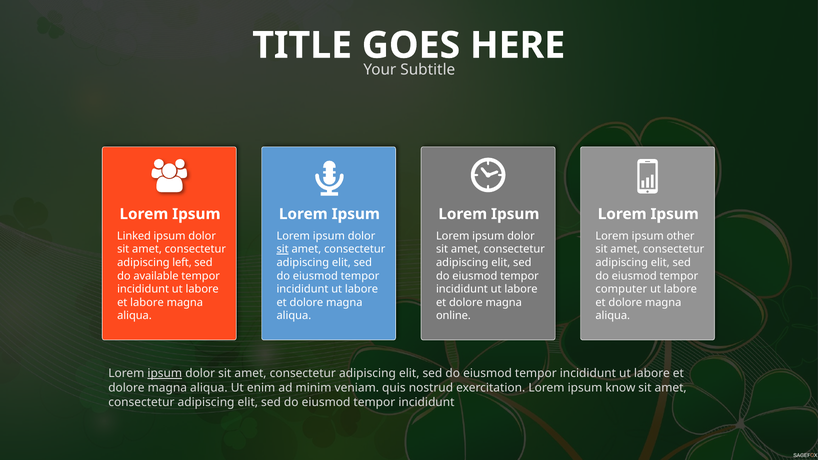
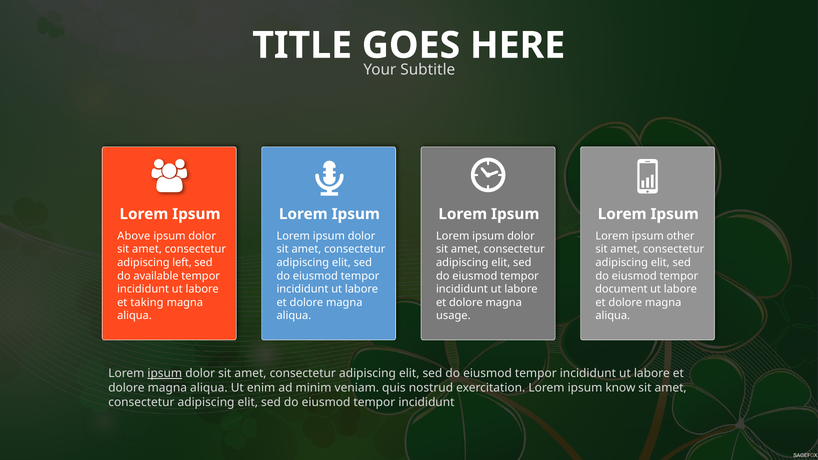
Linked: Linked -> Above
sit at (283, 249) underline: present -> none
computer: computer -> document
et labore: labore -> taking
online: online -> usage
